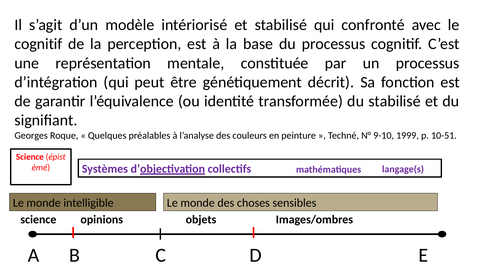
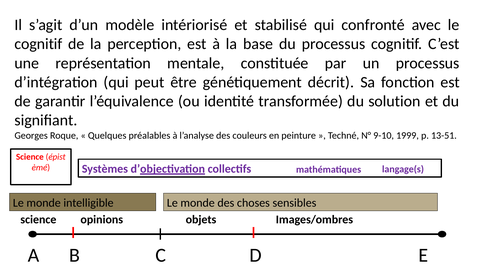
du stabilisé: stabilisé -> solution
10-51: 10-51 -> 13-51
